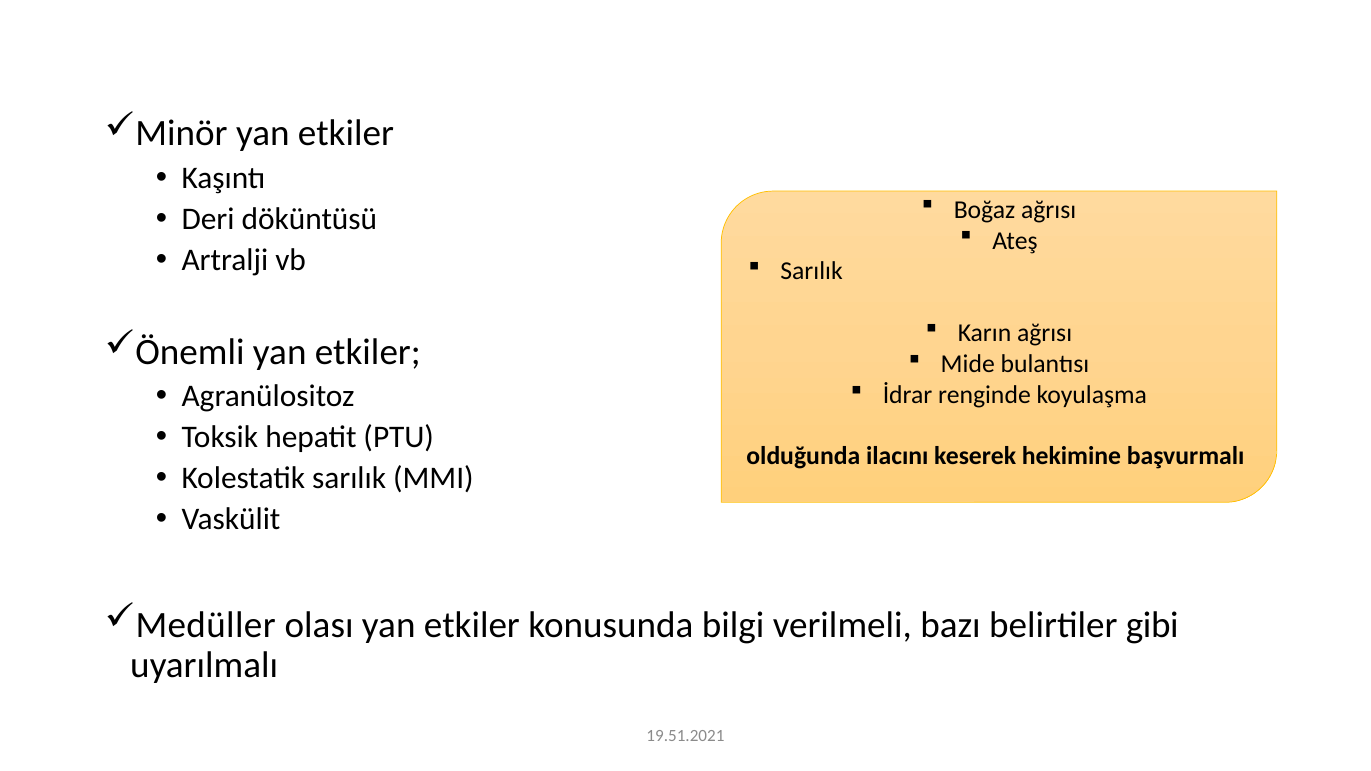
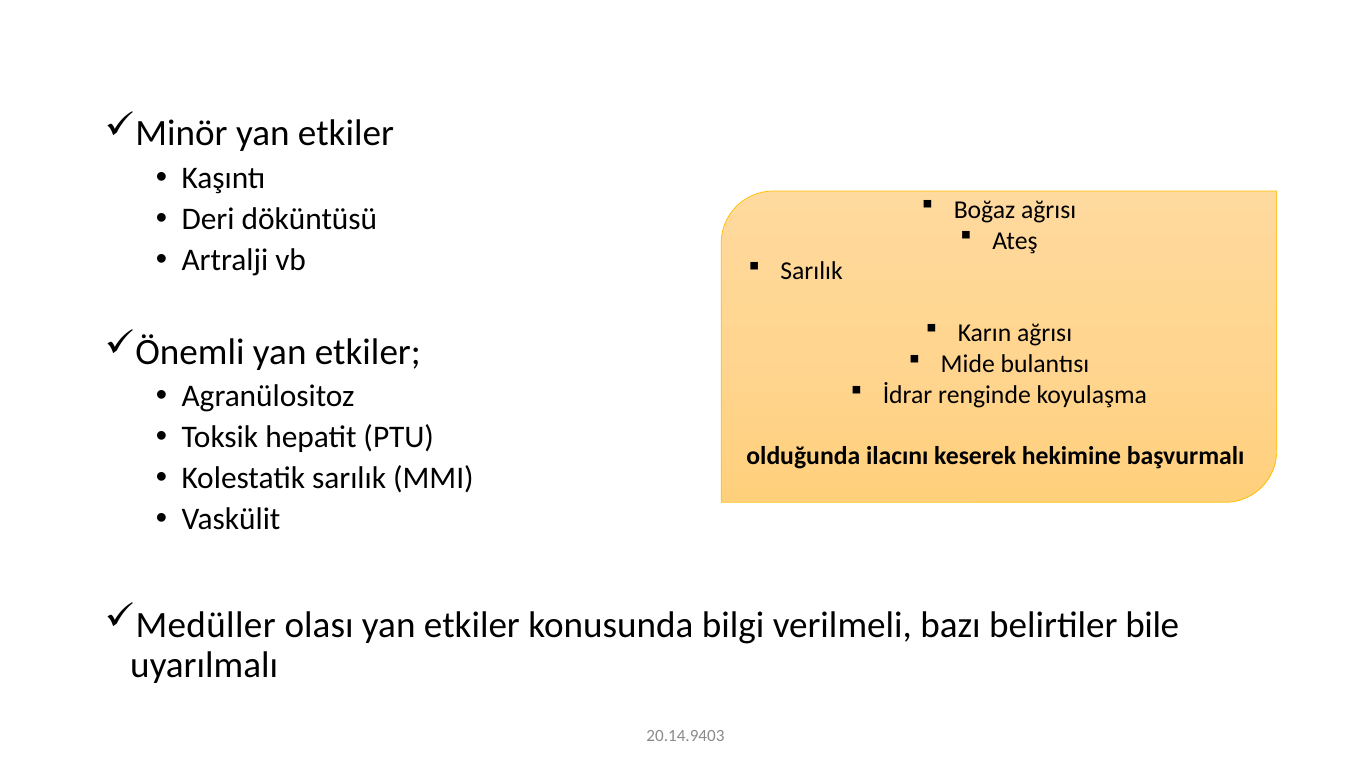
gibi: gibi -> bile
19.51.2021: 19.51.2021 -> 20.14.9403
